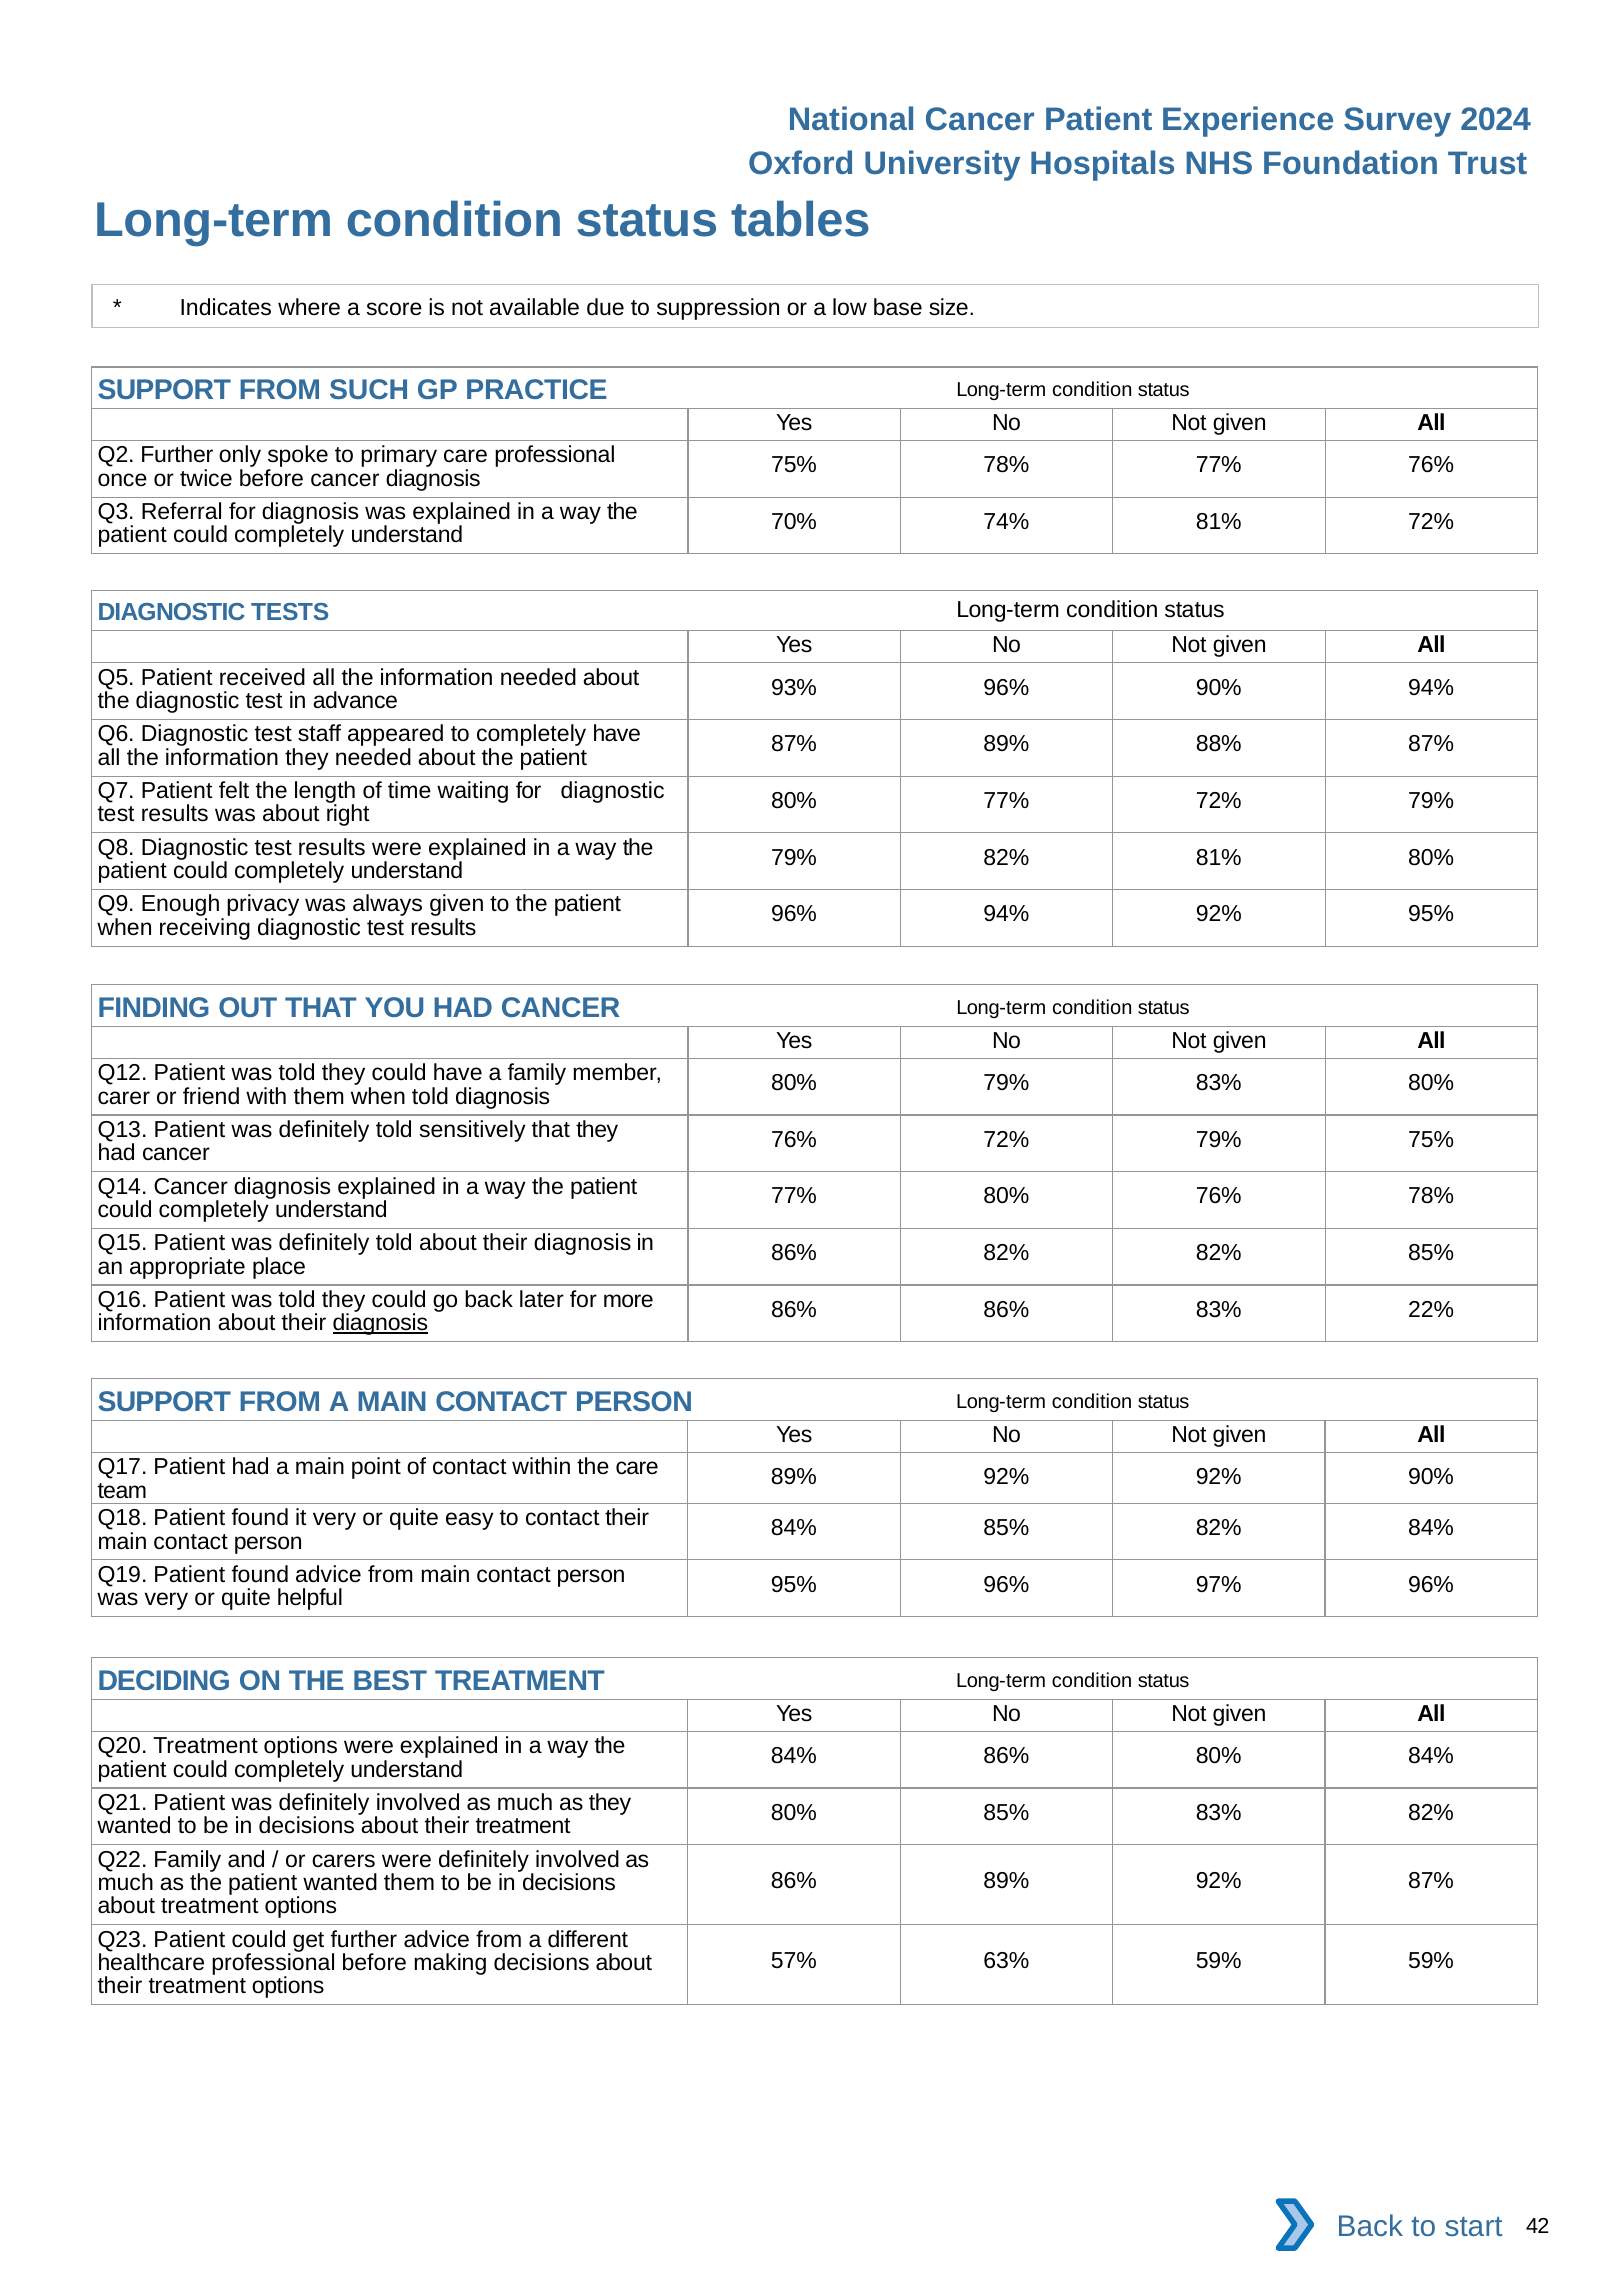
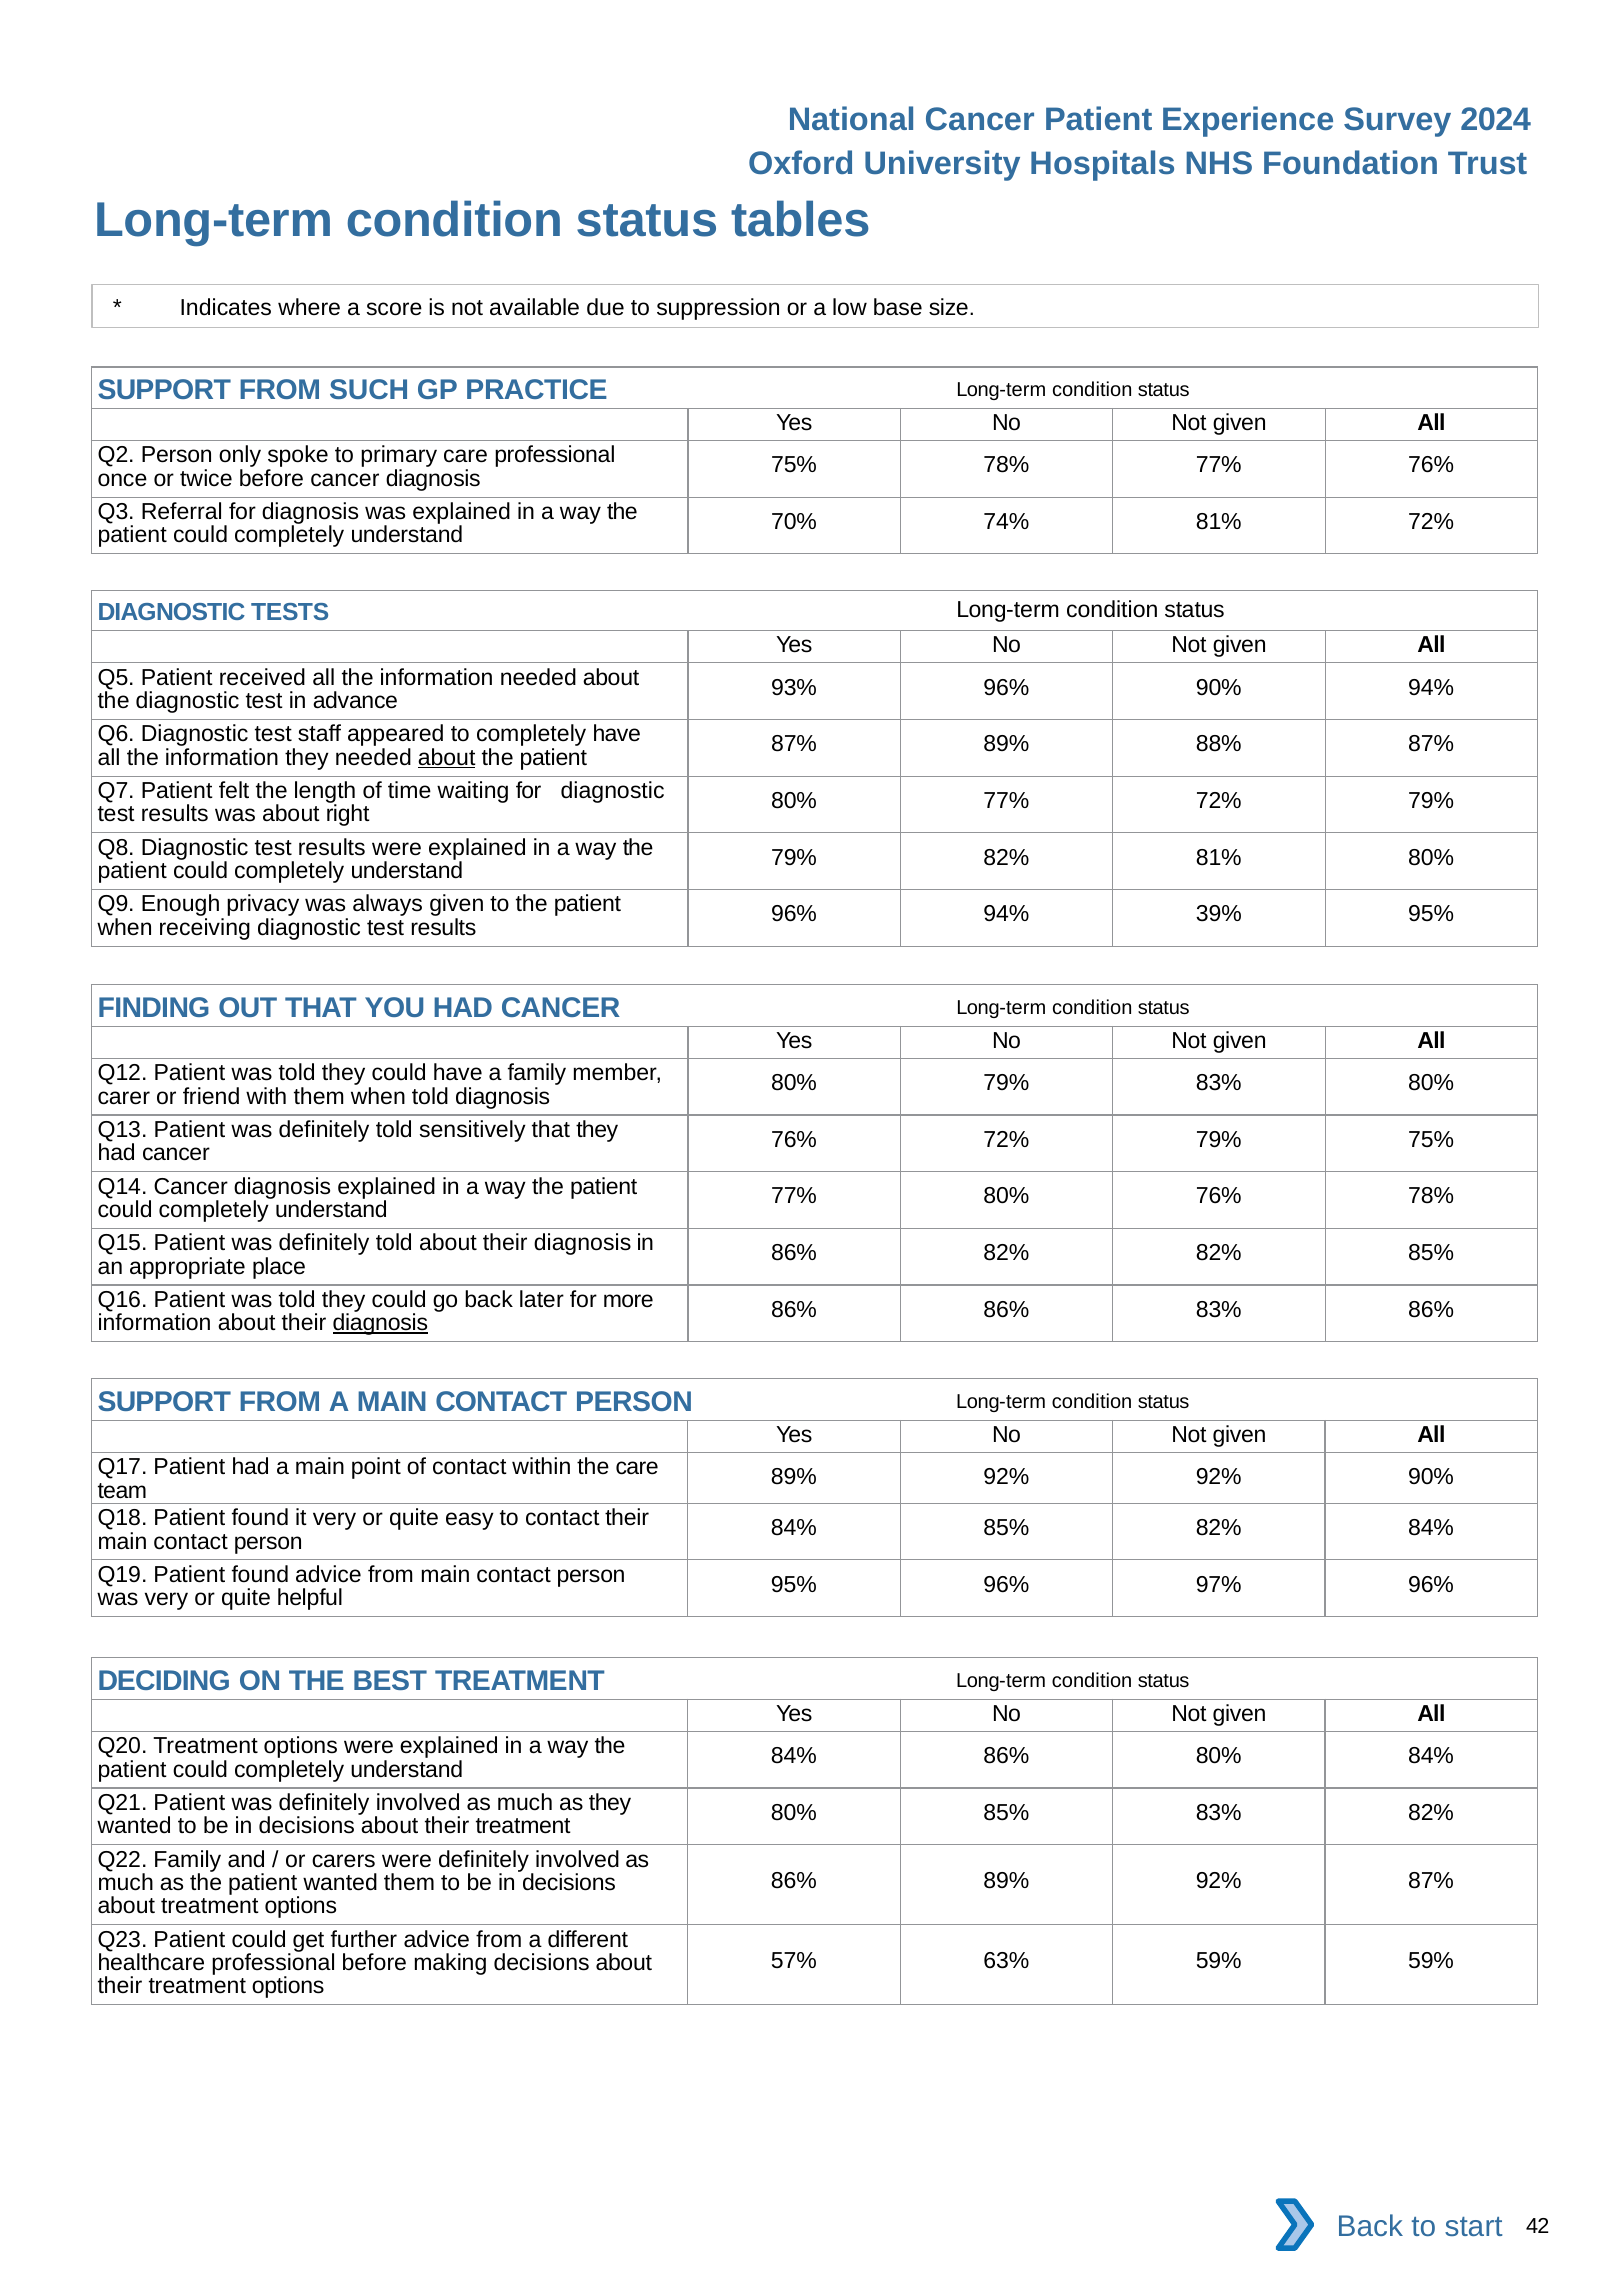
Q2 Further: Further -> Person
about at (447, 758) underline: none -> present
94% 92%: 92% -> 39%
83% 22%: 22% -> 86%
